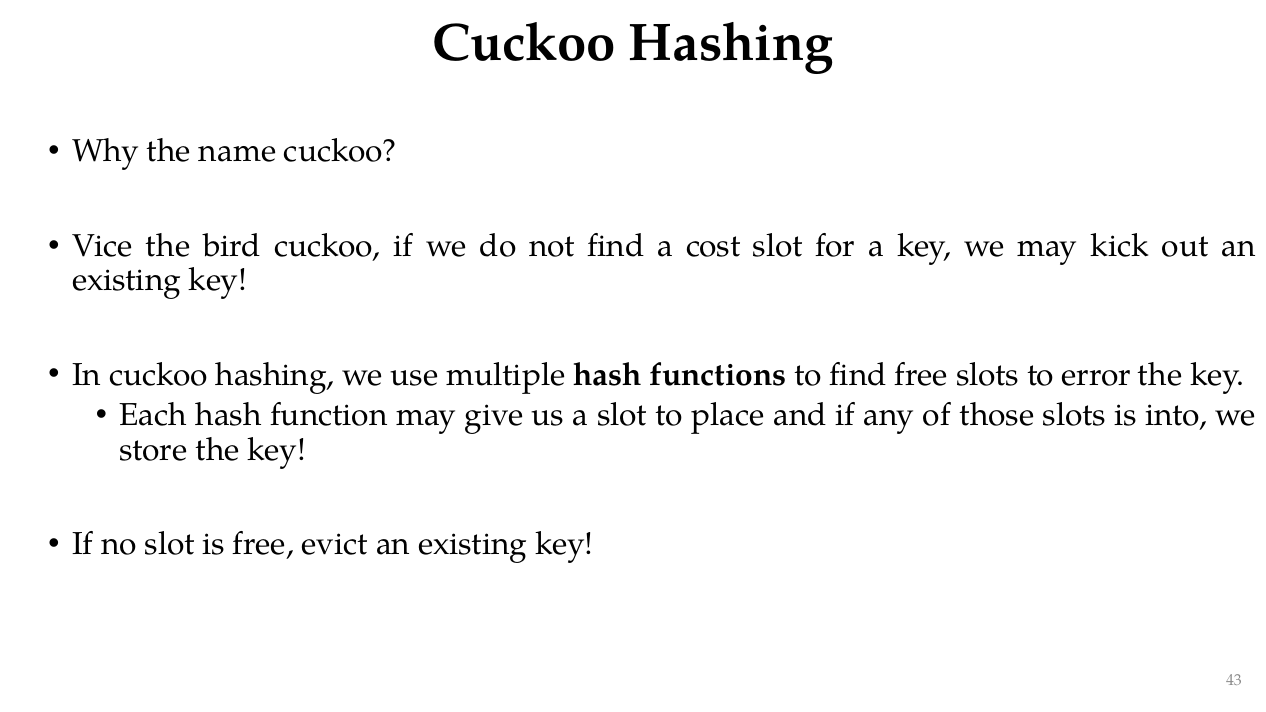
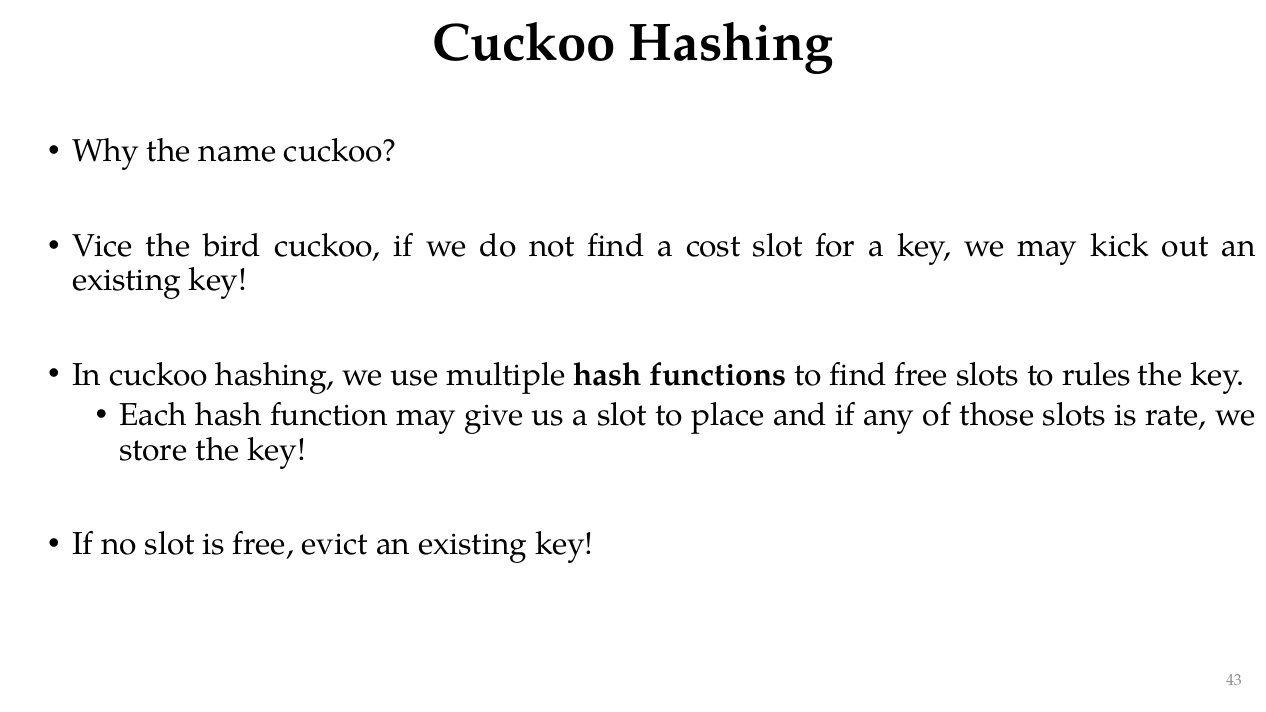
error: error -> rules
into: into -> rate
